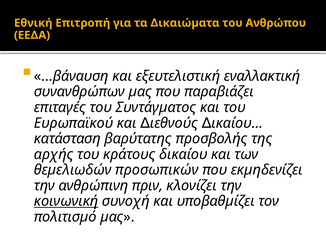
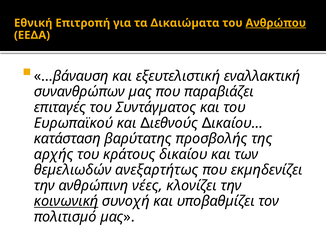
Ανθρώπου underline: none -> present
προσωπικών: προσωπικών -> ανεξαρτήτως
πριν: πριν -> νέες
